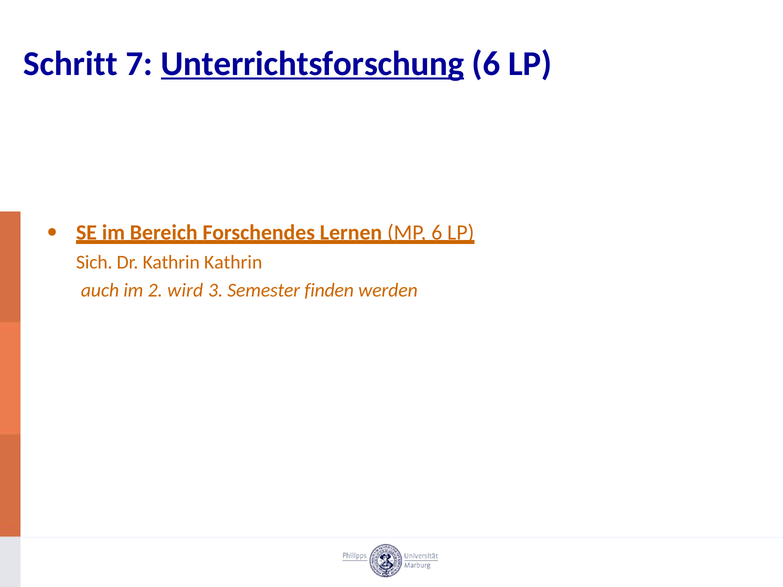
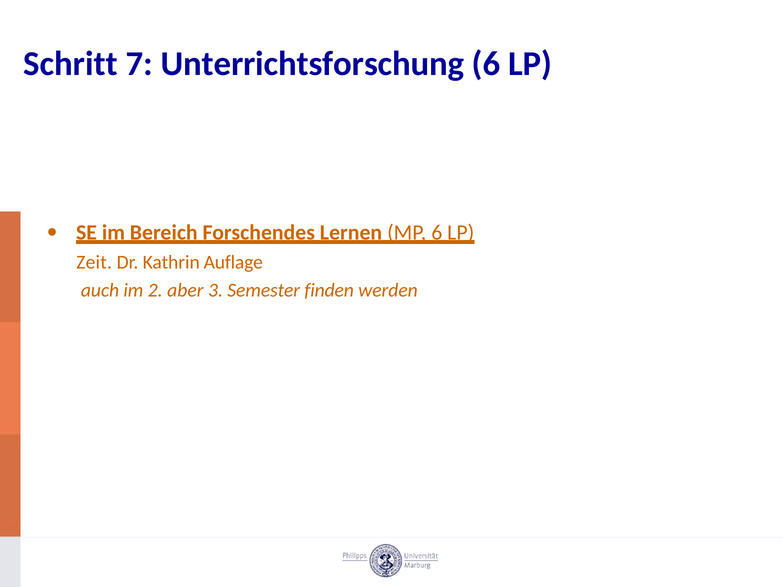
Unterrichtsforschung underline: present -> none
Sich: Sich -> Zeit
Kathrin Kathrin: Kathrin -> Auflage
wird: wird -> aber
